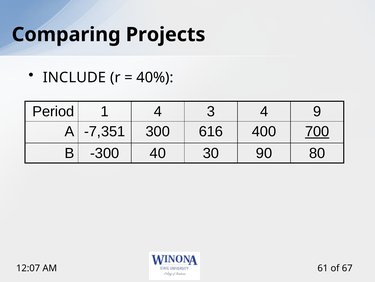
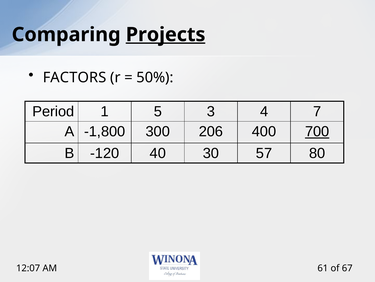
Projects underline: none -> present
INCLUDE: INCLUDE -> FACTORS
40%: 40% -> 50%
1 4: 4 -> 5
9: 9 -> 7
-7,351: -7,351 -> -1,800
616: 616 -> 206
-300: -300 -> -120
90: 90 -> 57
